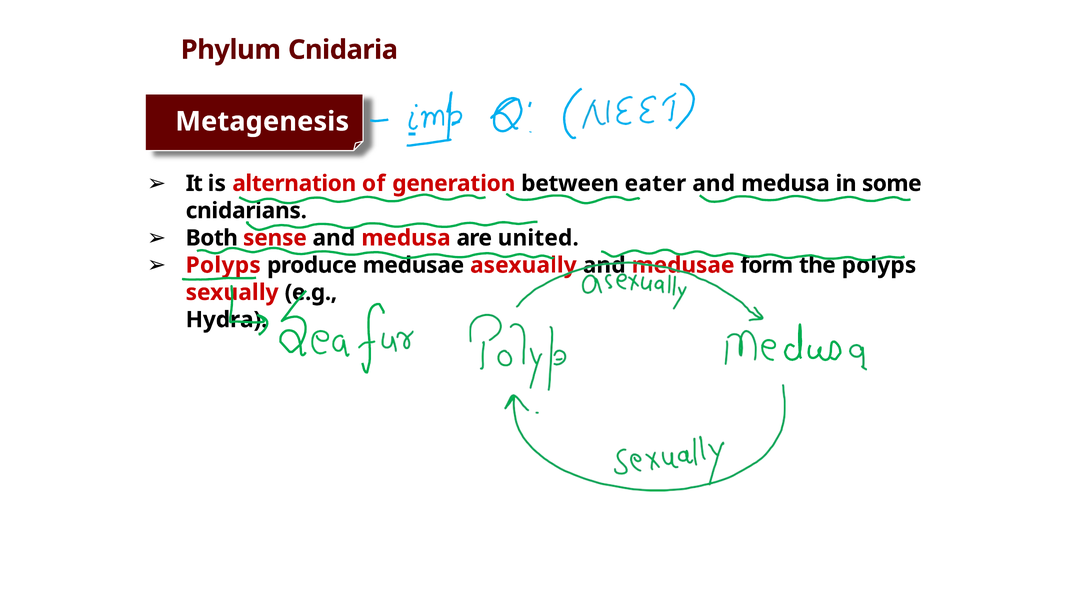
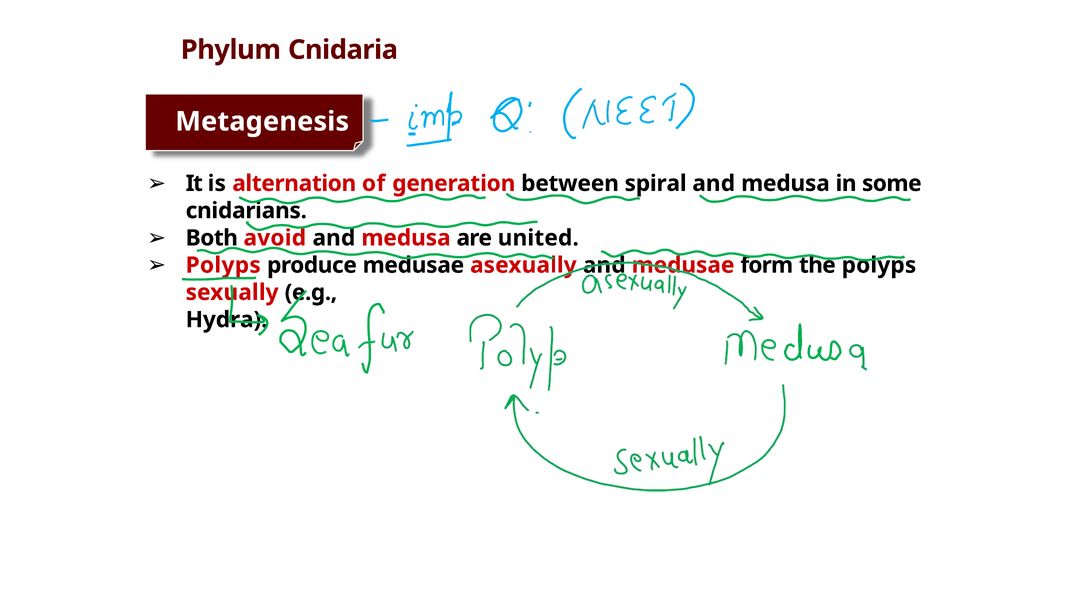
eater: eater -> spiral
sense: sense -> avoid
